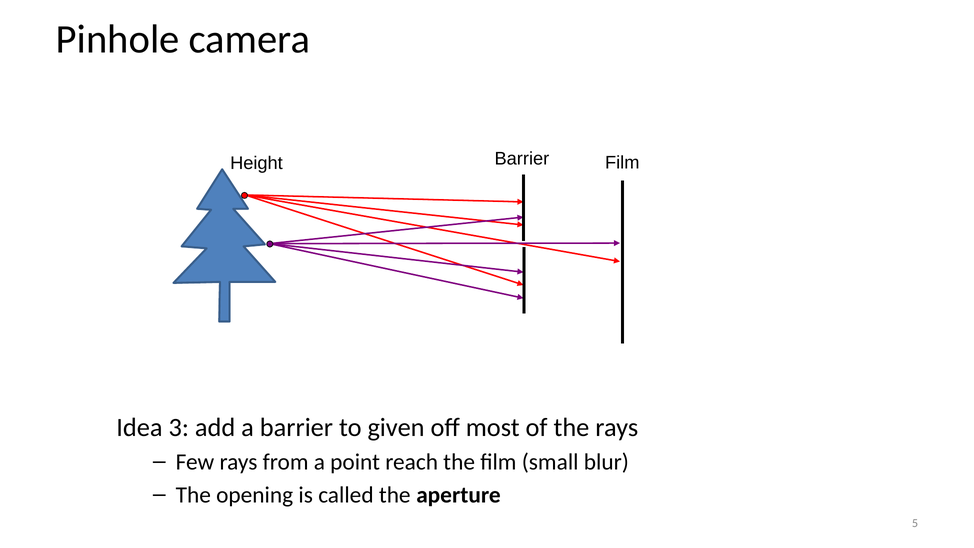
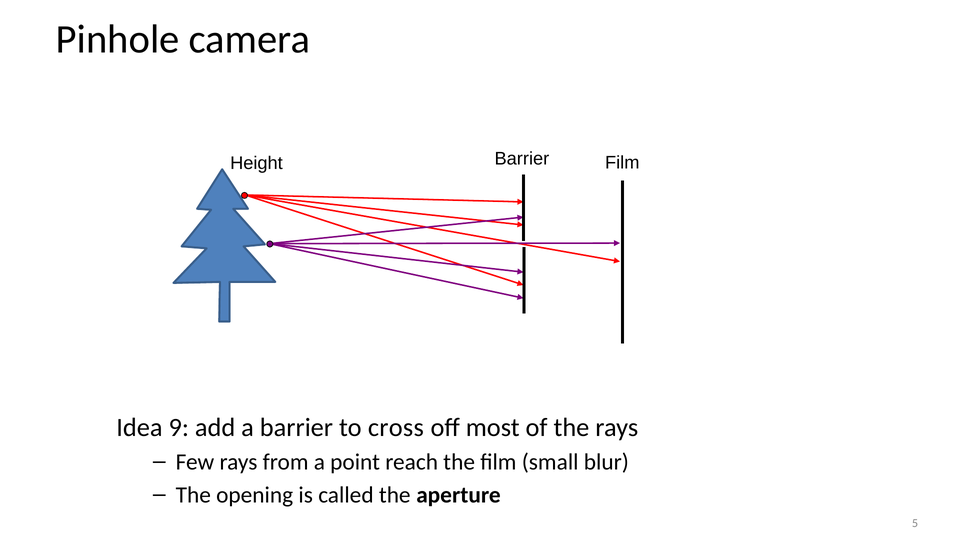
3: 3 -> 9
given: given -> cross
